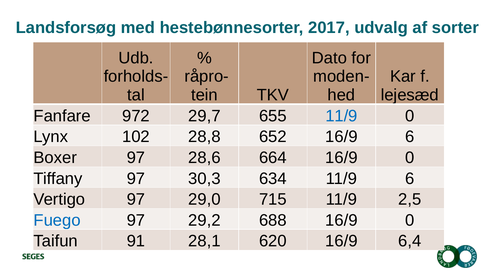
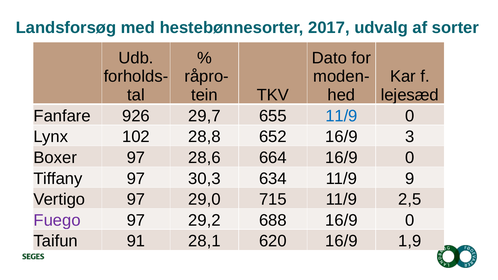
972: 972 -> 926
16/9 6: 6 -> 3
11/9 6: 6 -> 9
Fuego colour: blue -> purple
6,4: 6,4 -> 1,9
